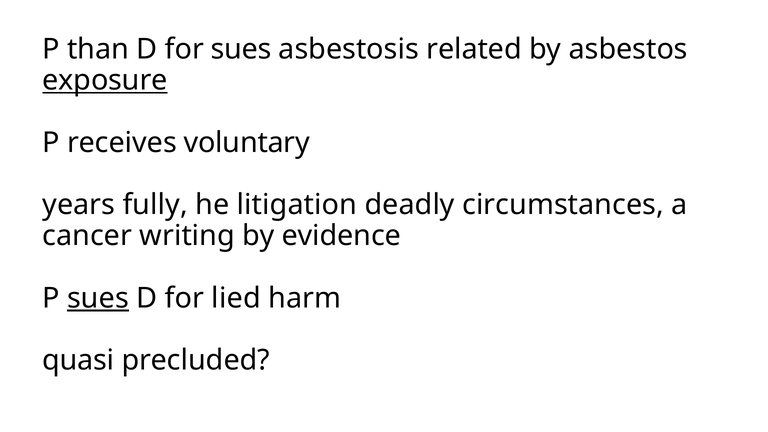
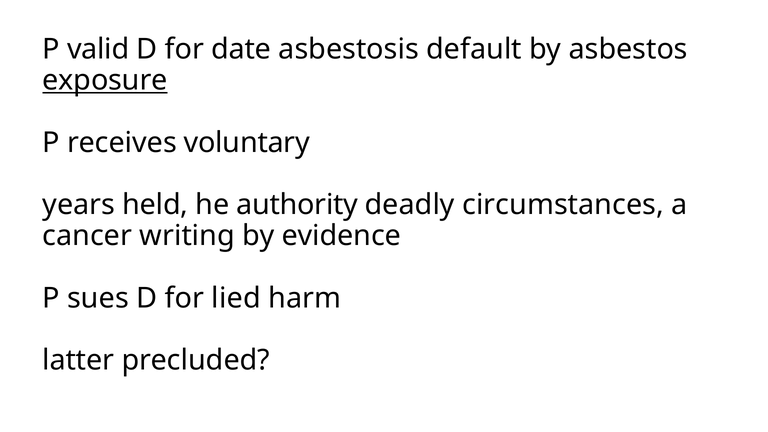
than: than -> valid
for sues: sues -> date
related: related -> default
fully: fully -> held
litigation: litigation -> authority
sues at (98, 298) underline: present -> none
quasi: quasi -> latter
